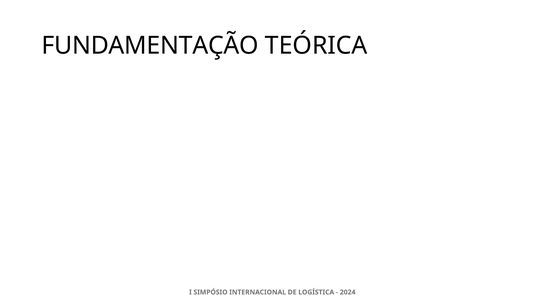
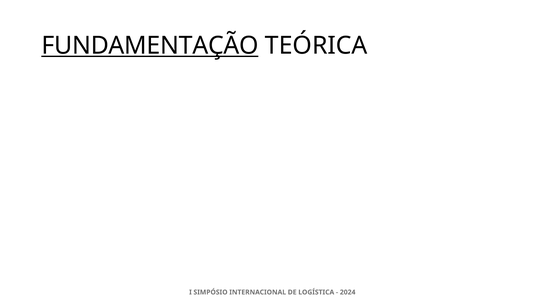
FUNDAMENTAÇÃO underline: none -> present
